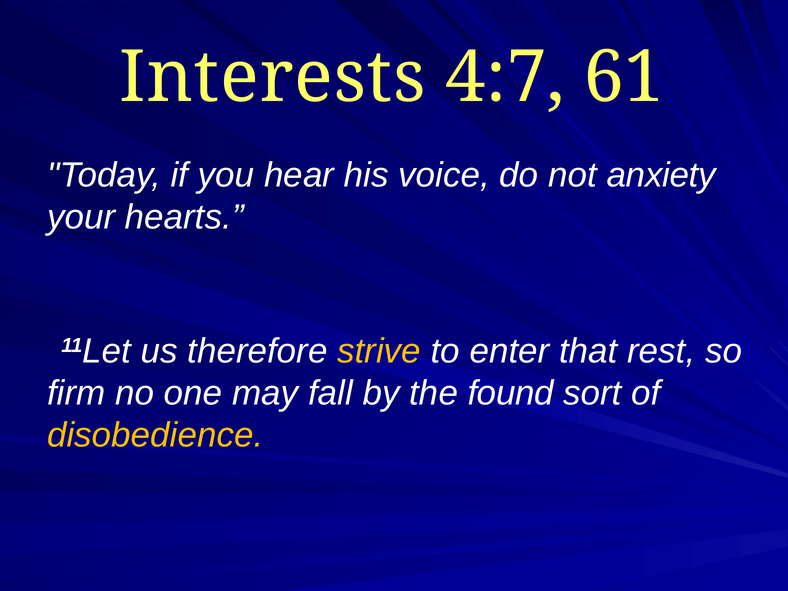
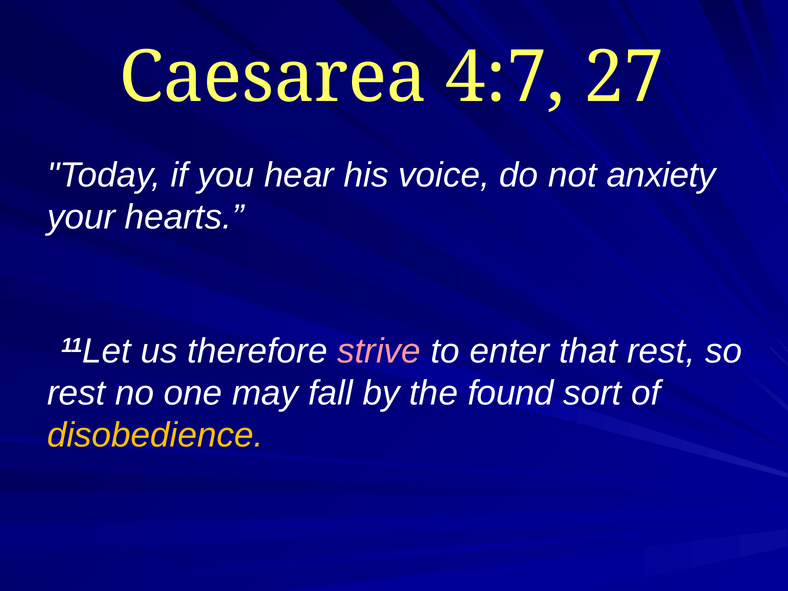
Interests: Interests -> Caesarea
61: 61 -> 27
strive colour: yellow -> pink
firm at (76, 393): firm -> rest
